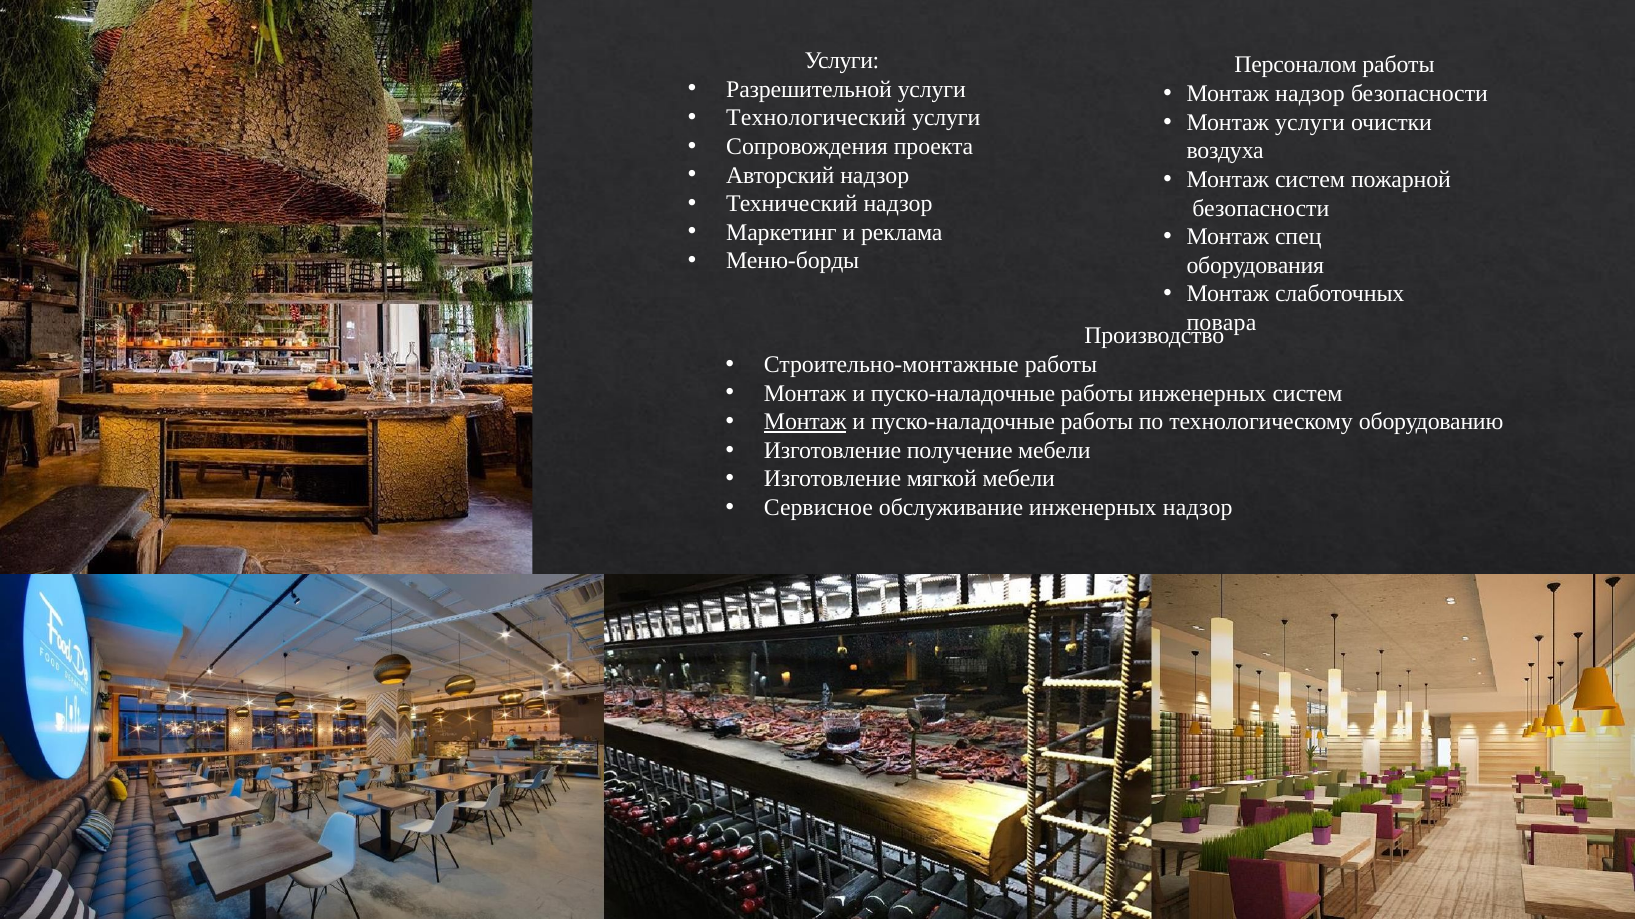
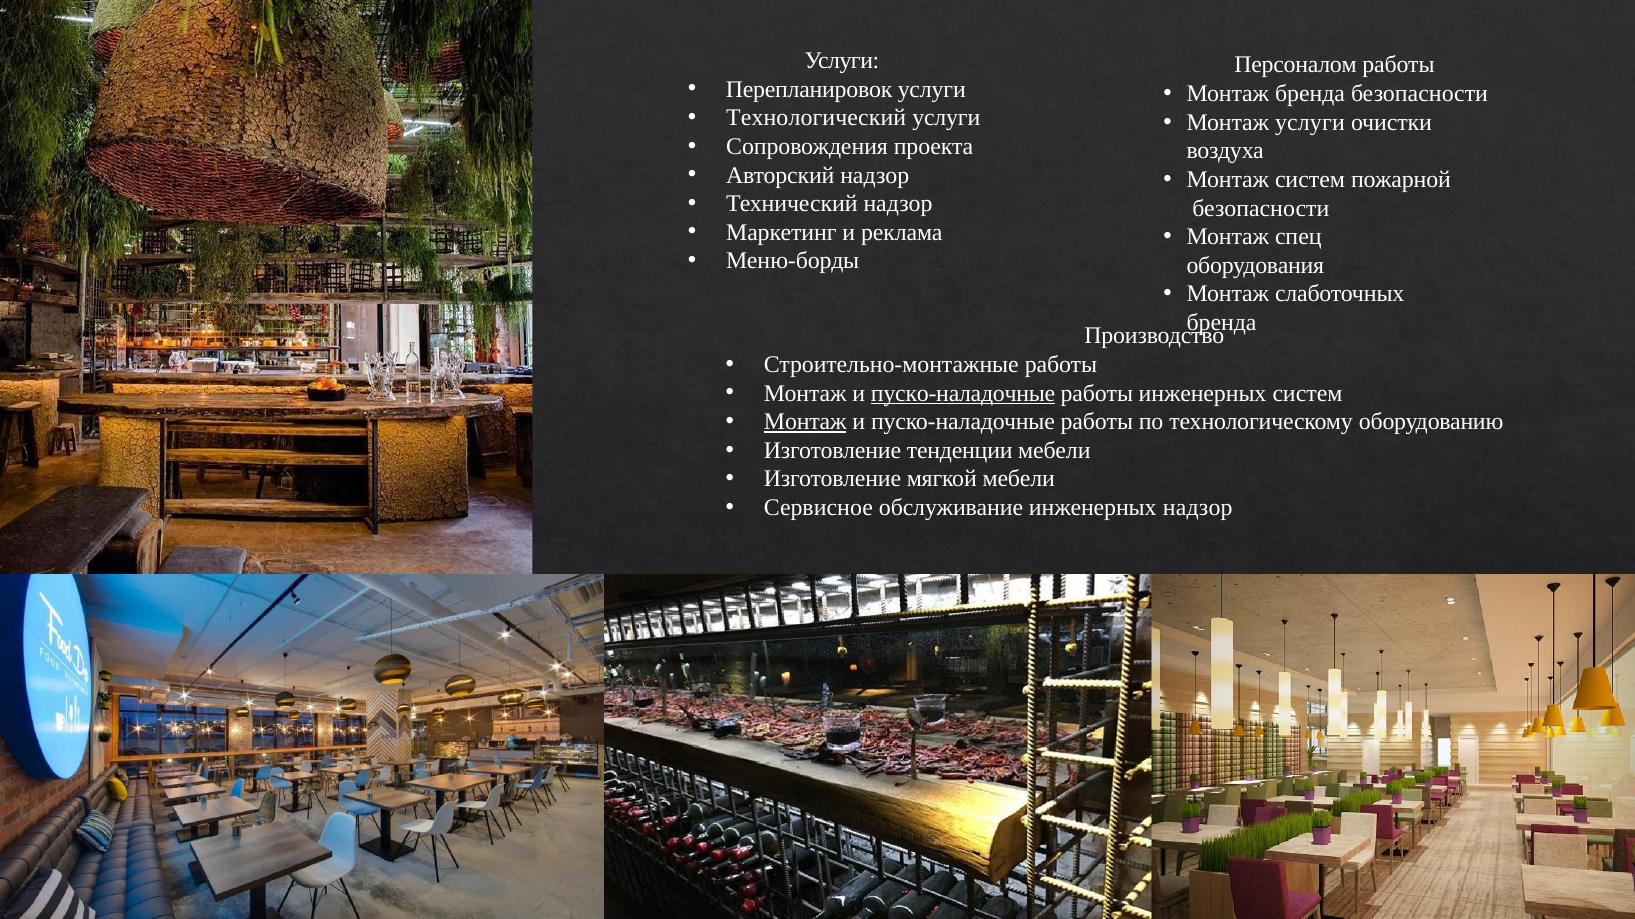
Разрешительной: Разрешительной -> Перепланировок
Монтаж надзор: надзор -> бренда
повара at (1221, 323): повара -> бренда
пуско-наладочные at (963, 394) underline: none -> present
получение: получение -> тенденции
